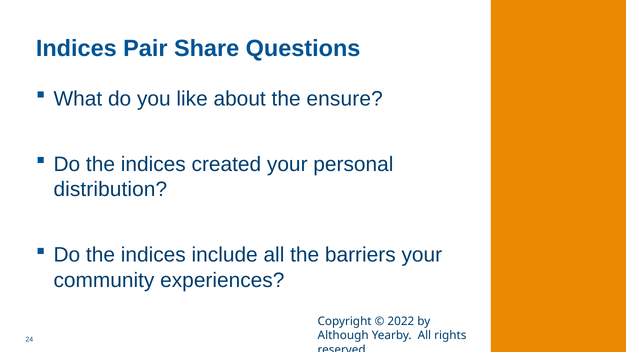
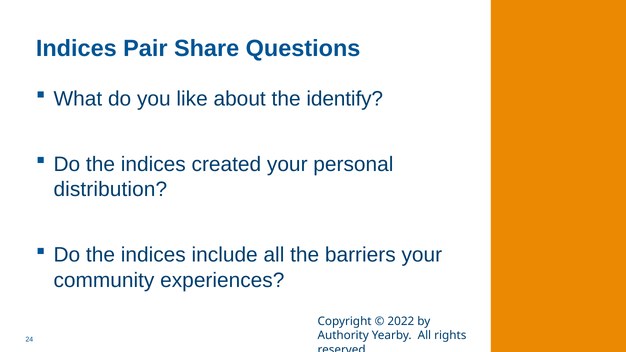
ensure: ensure -> identify
Although: Although -> Authority
